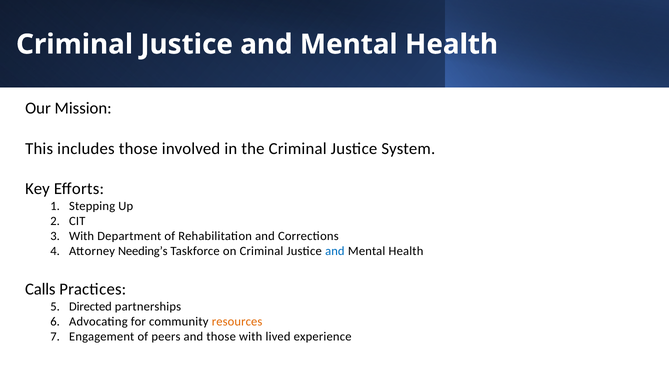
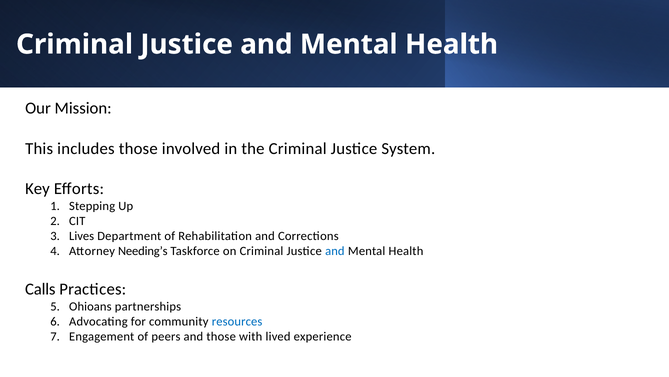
With at (82, 236): With -> Lives
Directed: Directed -> Ohioans
resources colour: orange -> blue
